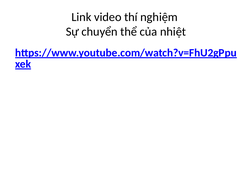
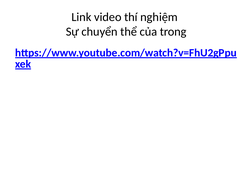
nhiệt: nhiệt -> trong
